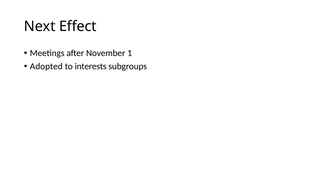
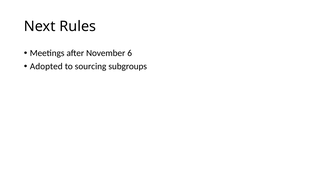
Effect: Effect -> Rules
1: 1 -> 6
interests: interests -> sourcing
